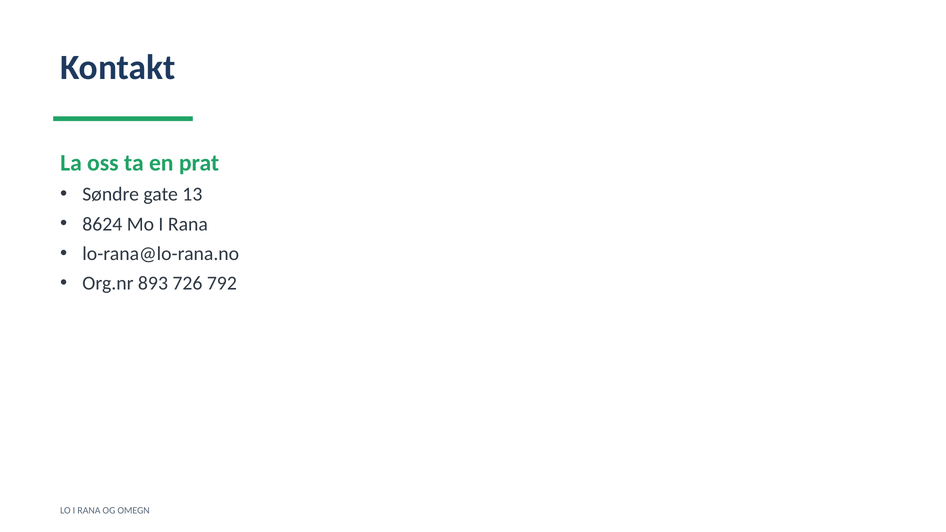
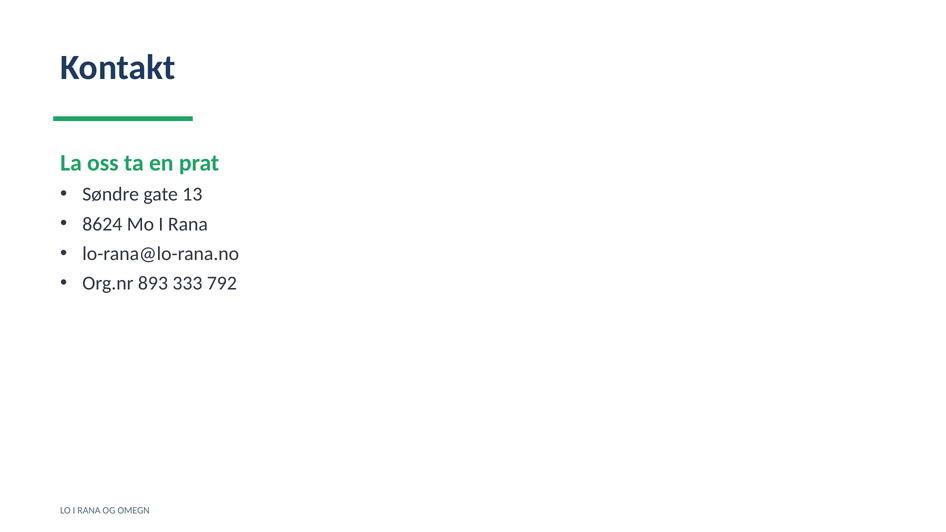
726: 726 -> 333
